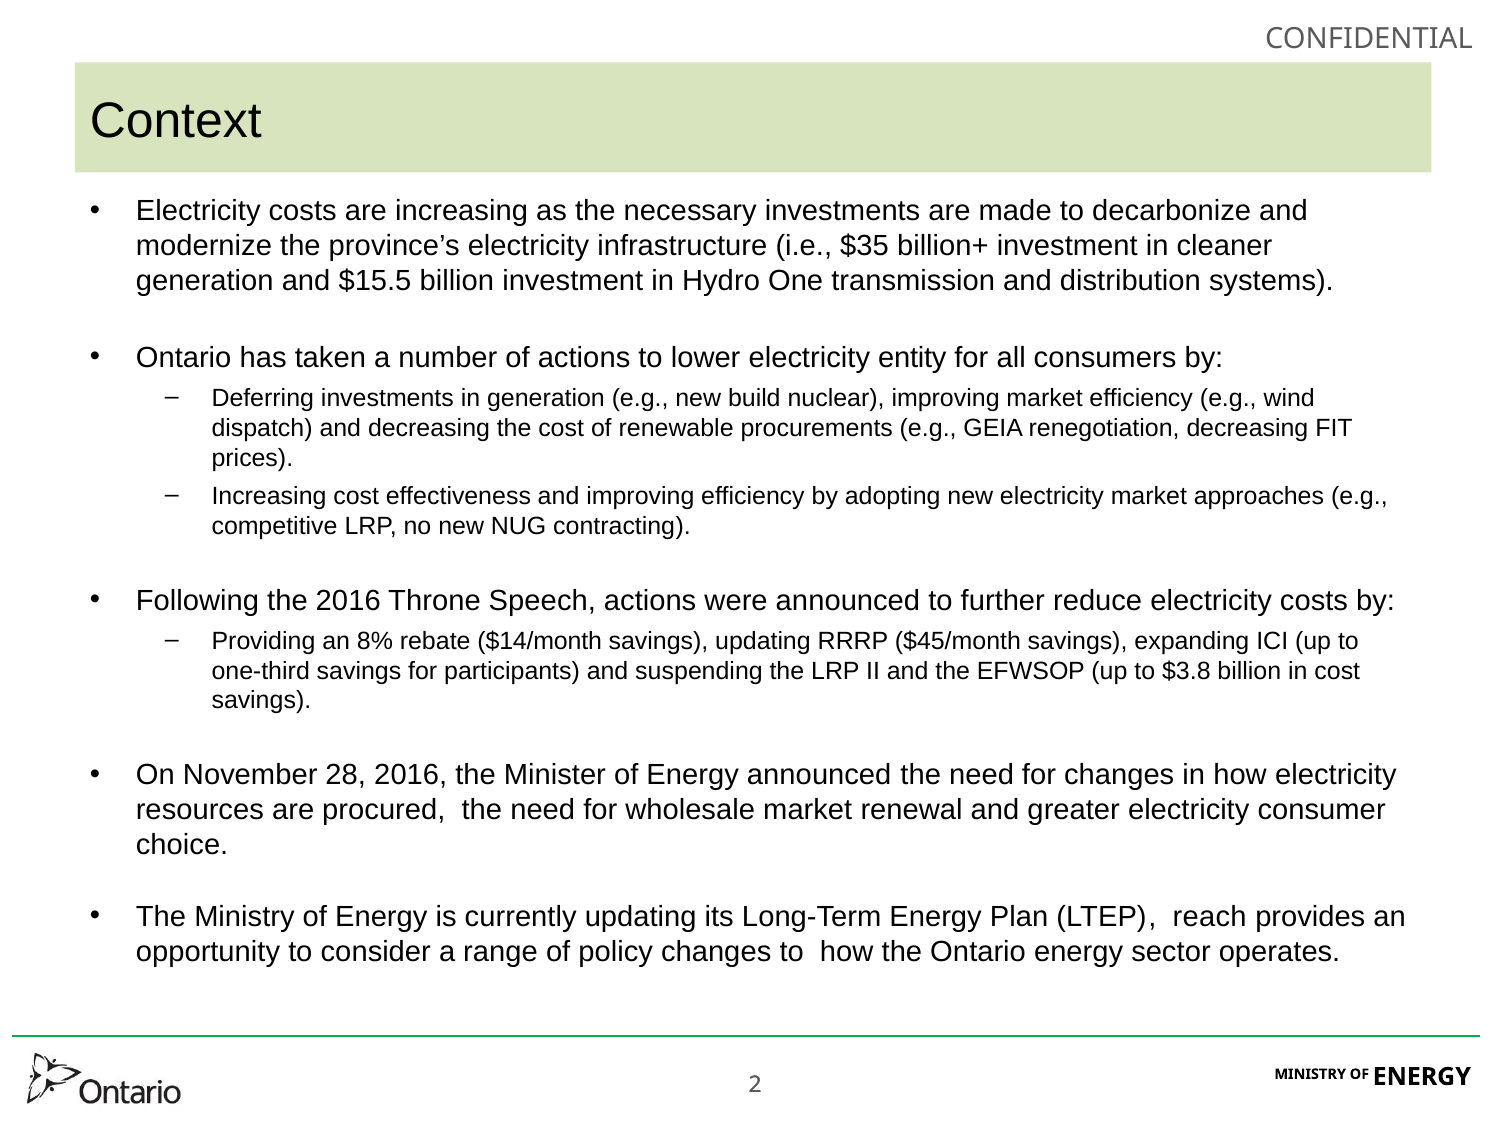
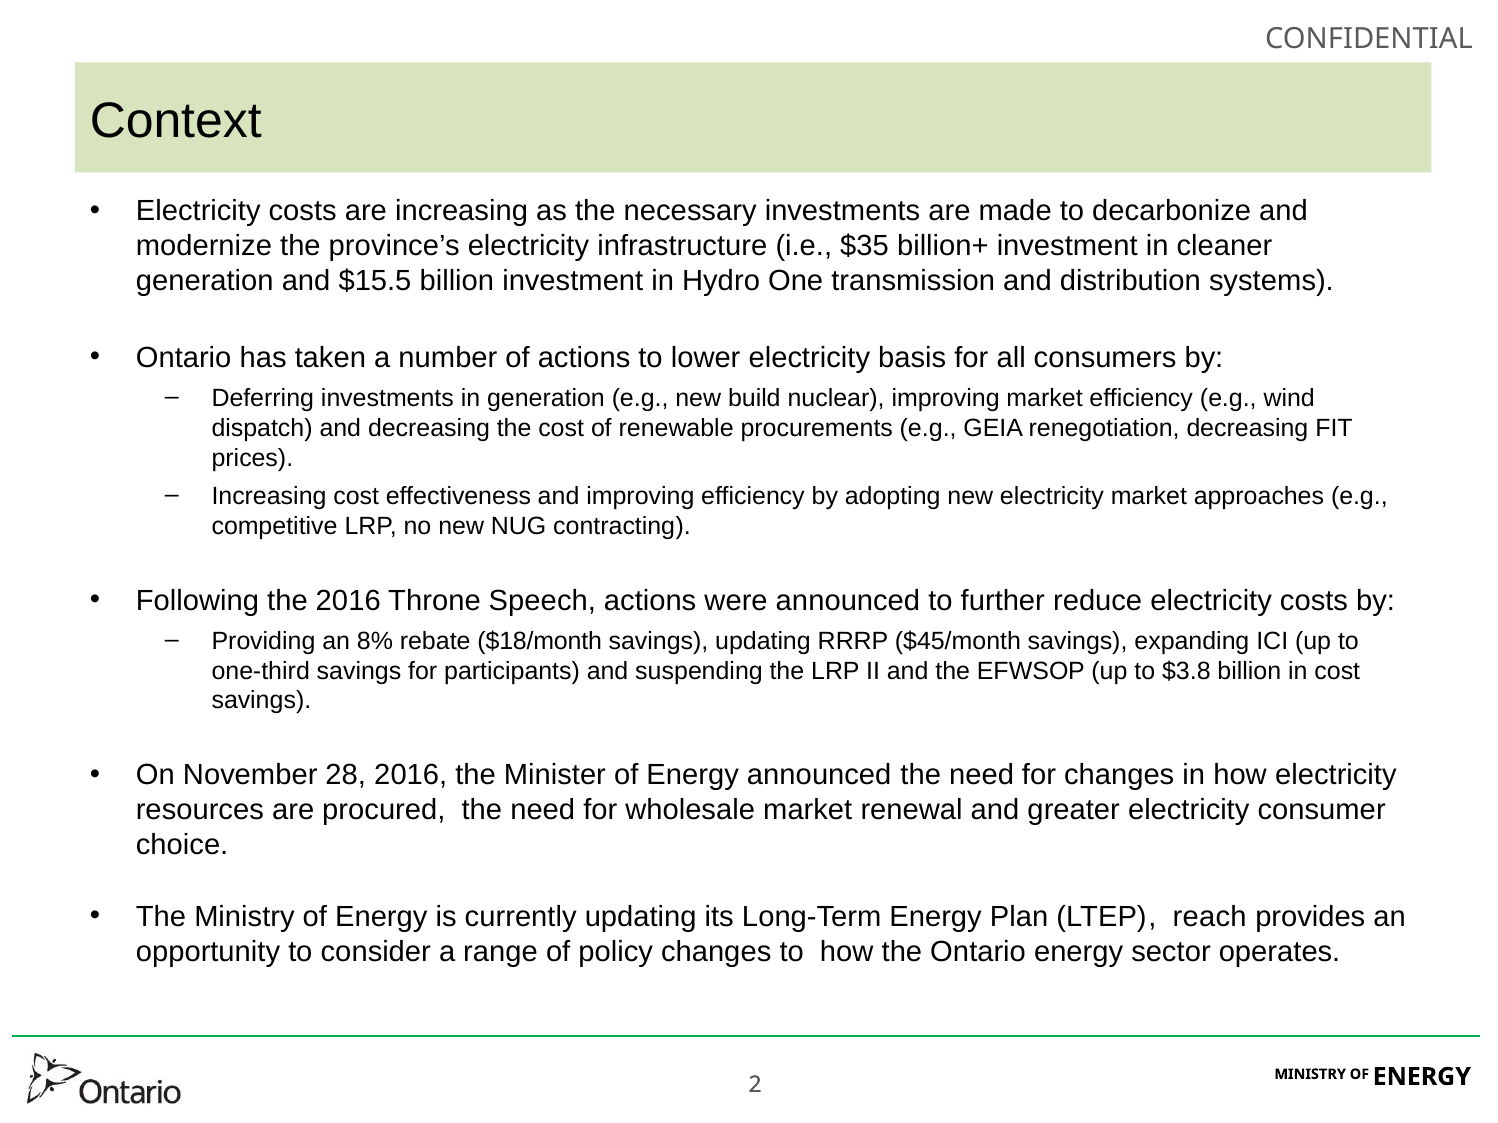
entity: entity -> basis
$14/month: $14/month -> $18/month
